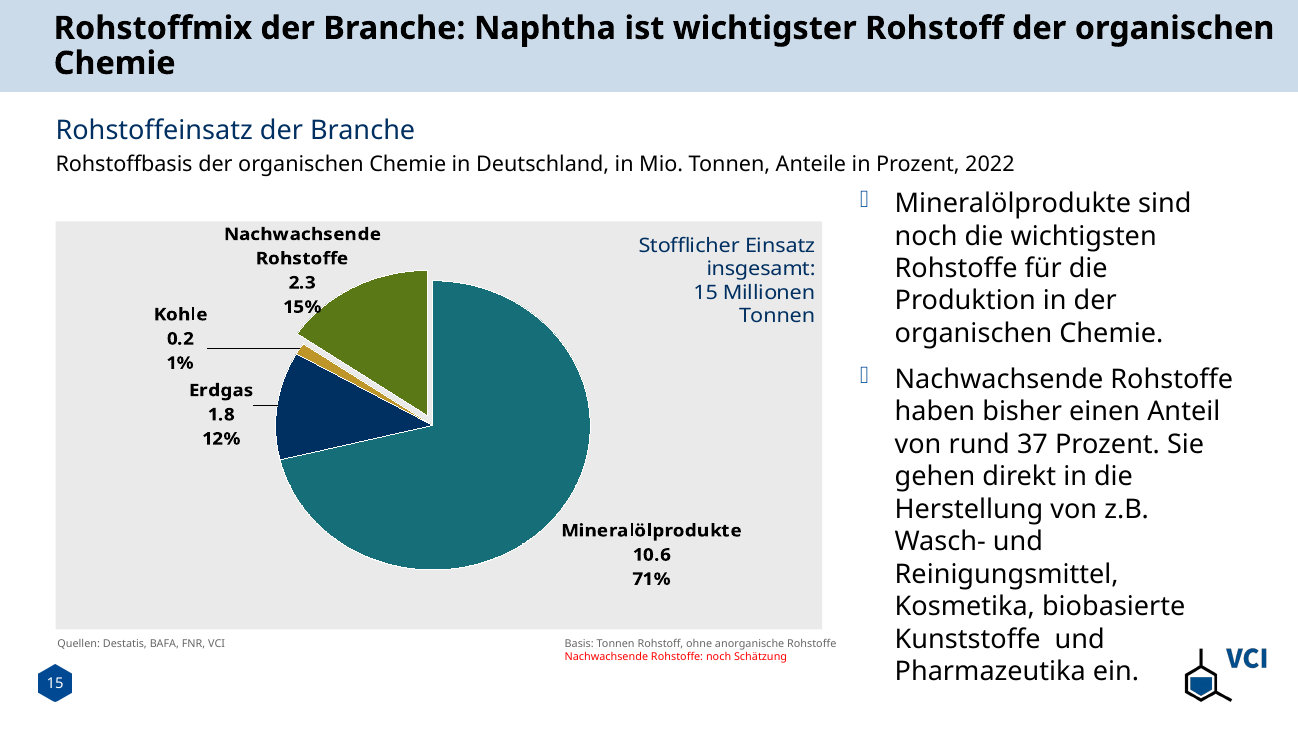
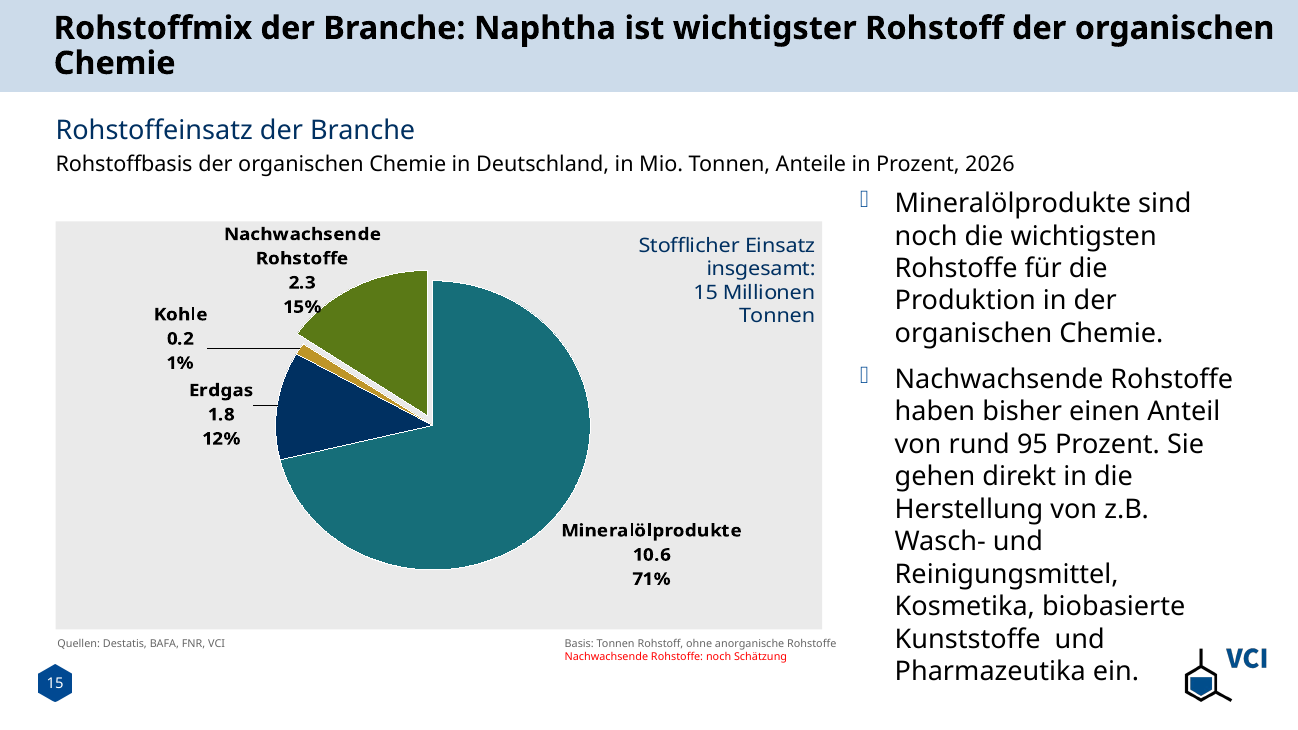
2022: 2022 -> 2026
37: 37 -> 95
